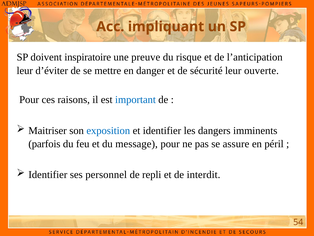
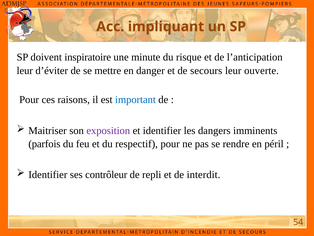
preuve: preuve -> minute
sécurité: sécurité -> secours
exposition colour: blue -> purple
message: message -> respectif
assure: assure -> rendre
personnel: personnel -> contrôleur
